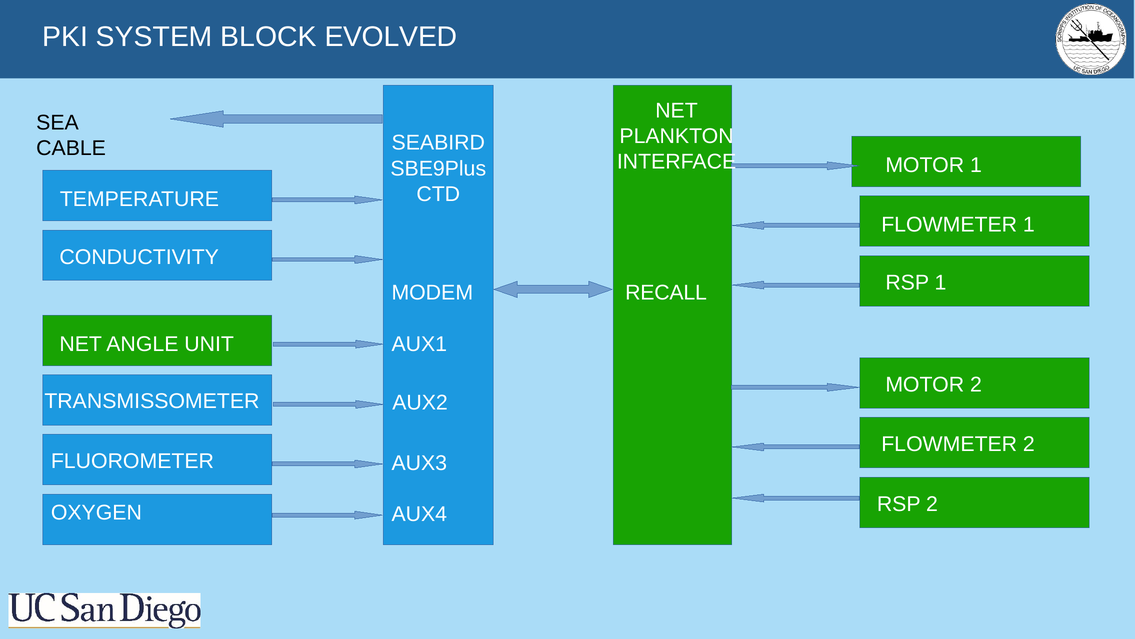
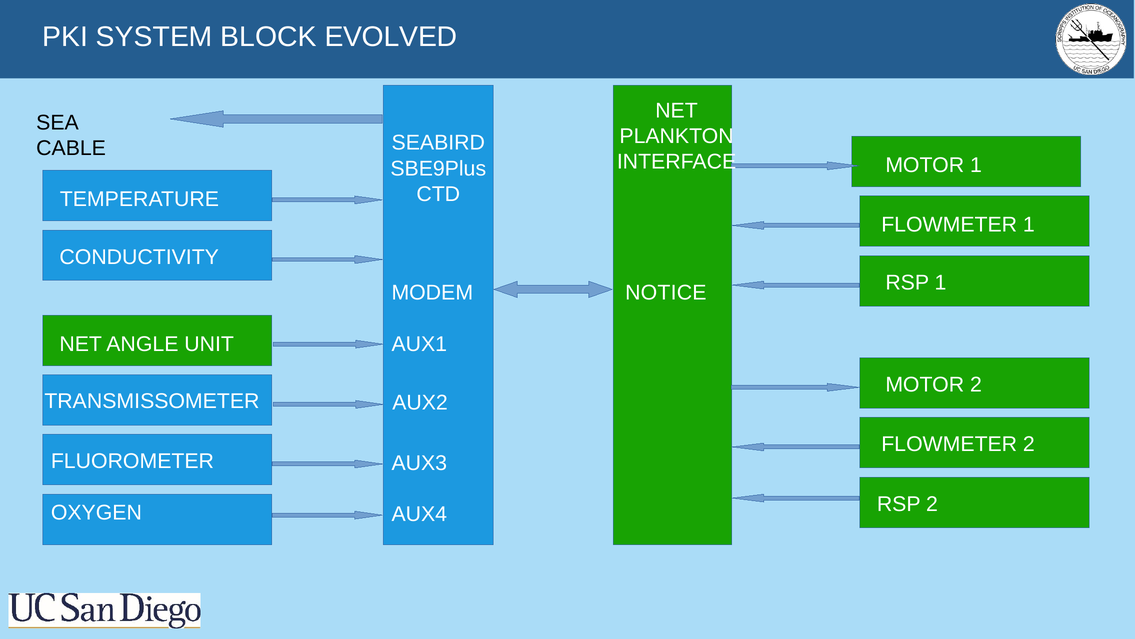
RECALL: RECALL -> NOTICE
